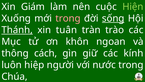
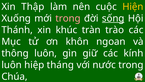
Giám: Giám -> Thập
Hiện colour: light green -> yellow
Thánh underline: present -> none
tuân: tuân -> khúc
thông cách: cách -> luôn
người: người -> tháng
